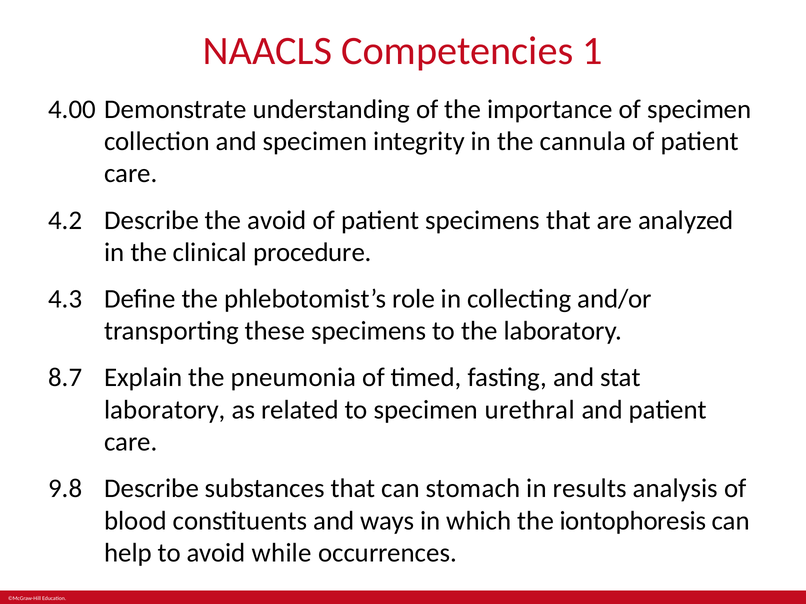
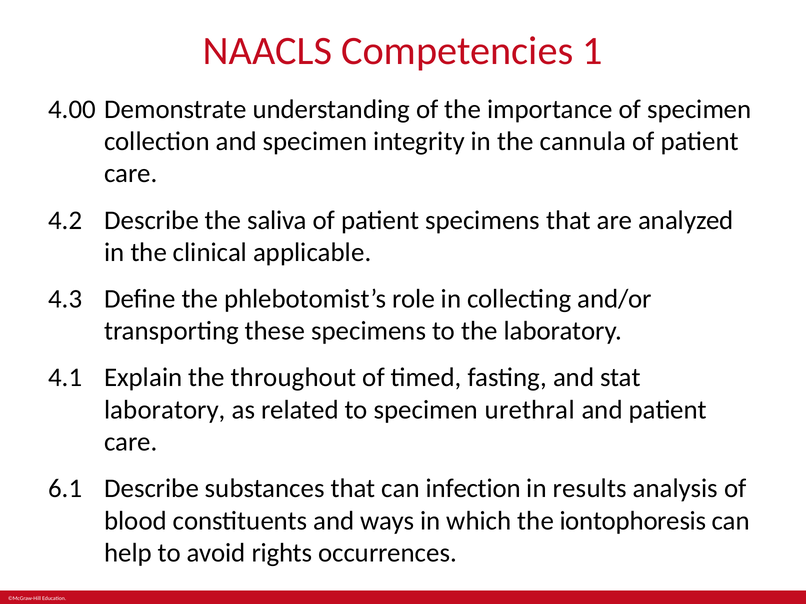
the avoid: avoid -> saliva
procedure: procedure -> applicable
8.7: 8.7 -> 4.1
pneumonia: pneumonia -> throughout
9.8: 9.8 -> 6.1
stomach: stomach -> infection
while: while -> rights
